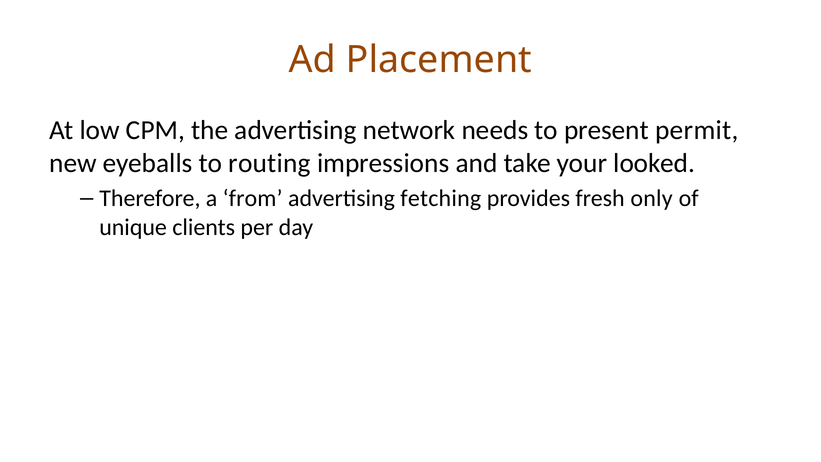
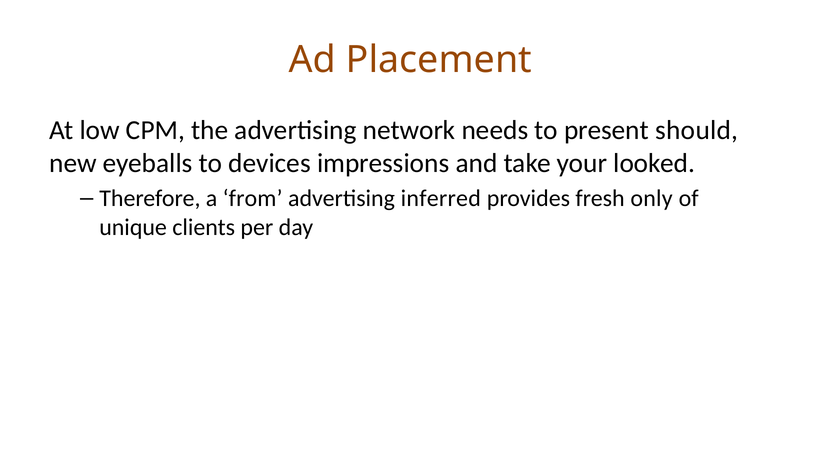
permit: permit -> should
routing: routing -> devices
fetching: fetching -> inferred
